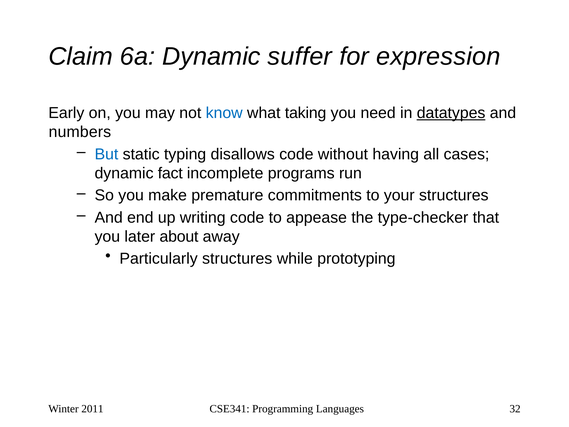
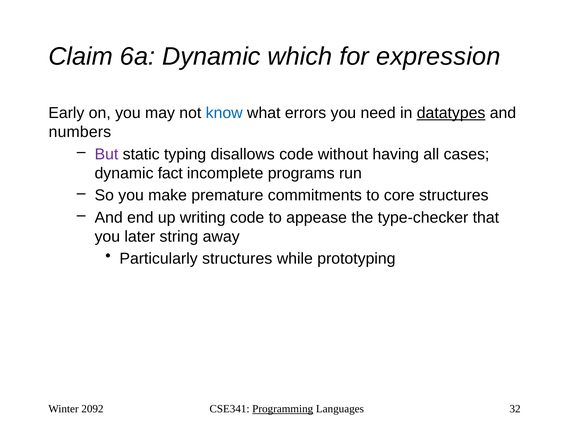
suffer: suffer -> which
taking: taking -> errors
But colour: blue -> purple
your: your -> core
about: about -> string
2011: 2011 -> 2092
Programming underline: none -> present
